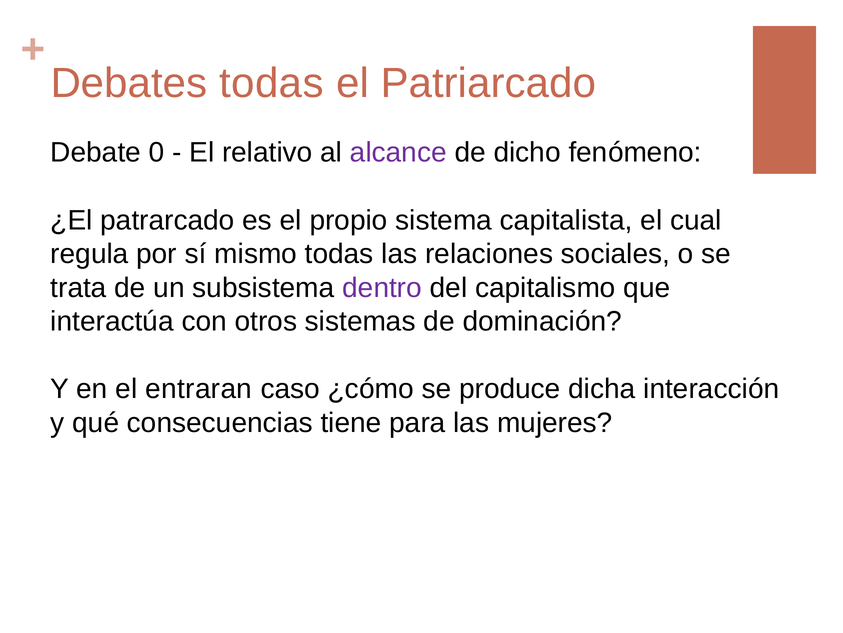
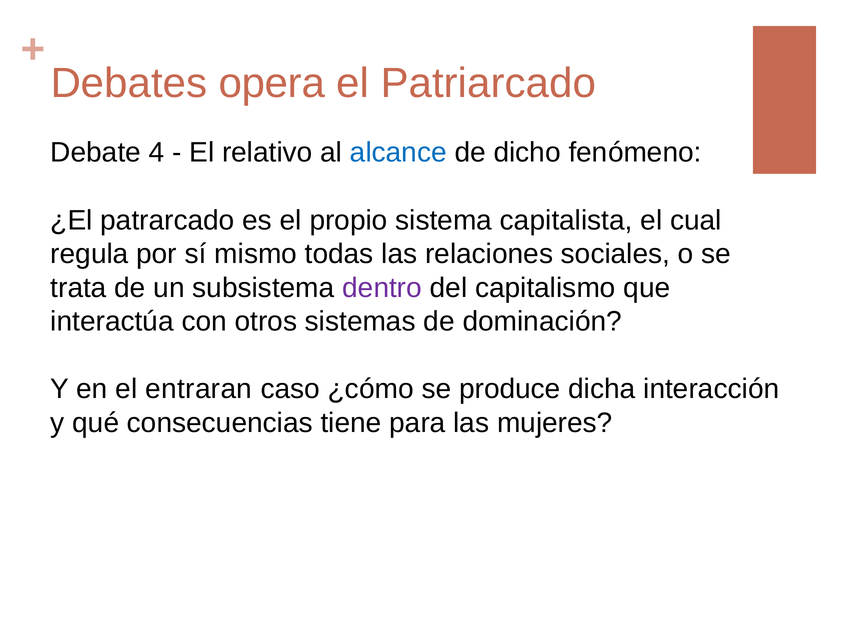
Debates todas: todas -> opera
0: 0 -> 4
alcance colour: purple -> blue
